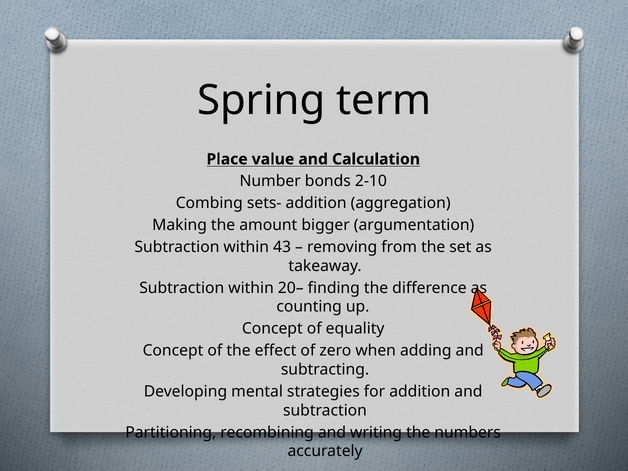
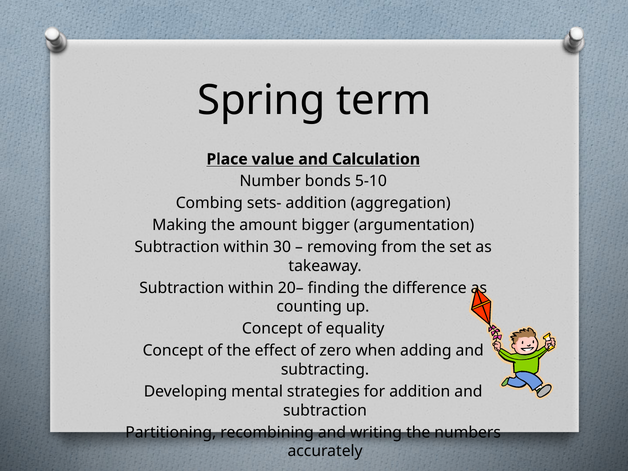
2-10: 2-10 -> 5-10
43: 43 -> 30
